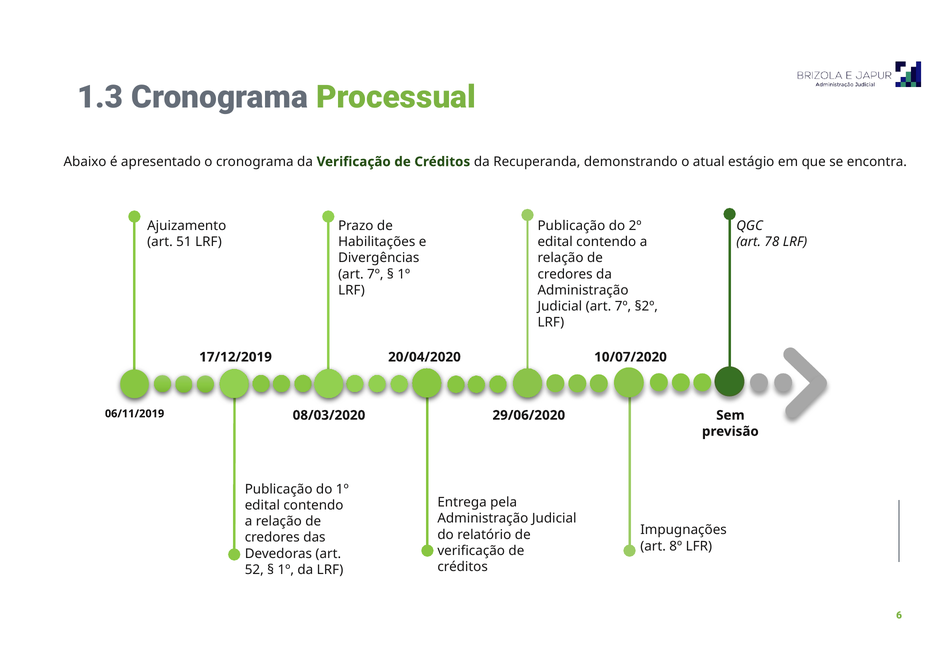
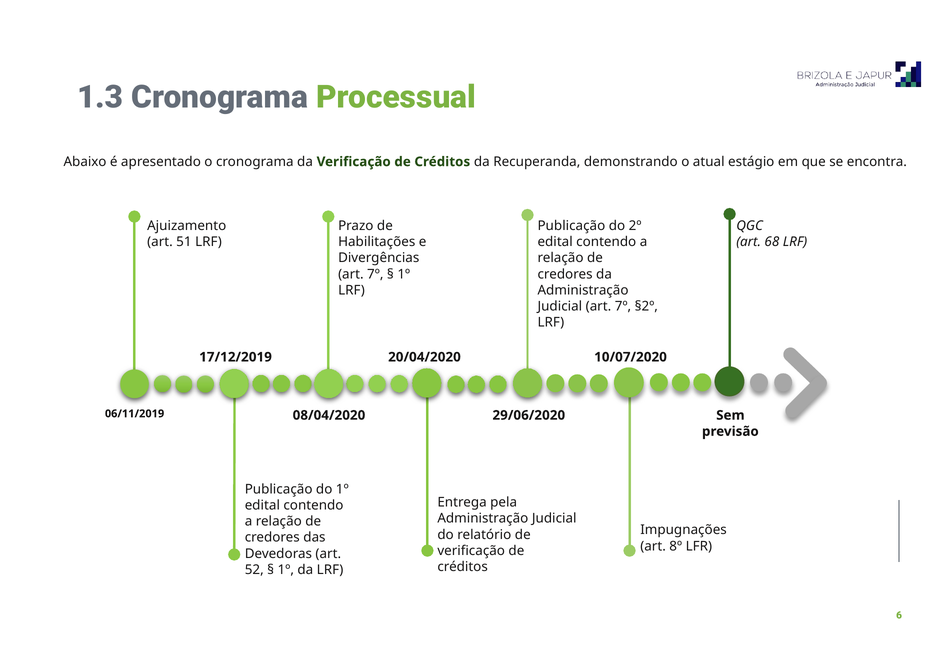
78: 78 -> 68
08/03/2020: 08/03/2020 -> 08/04/2020
